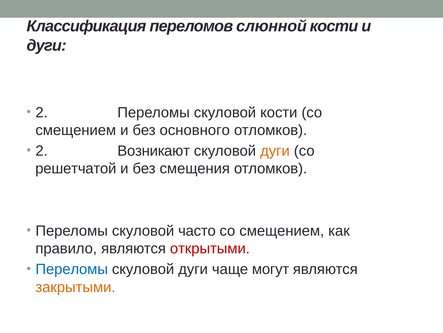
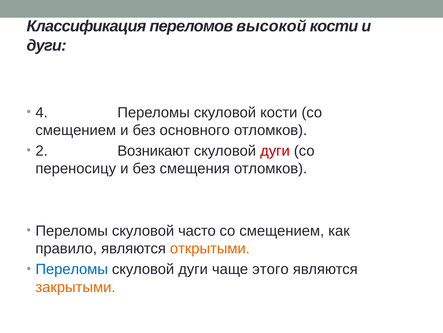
слюнной: слюнной -> высокой
2 at (42, 112): 2 -> 4
дуги at (275, 151) colour: orange -> red
решетчатой: решетчатой -> переносицу
открытыми colour: red -> orange
могут: могут -> этого
